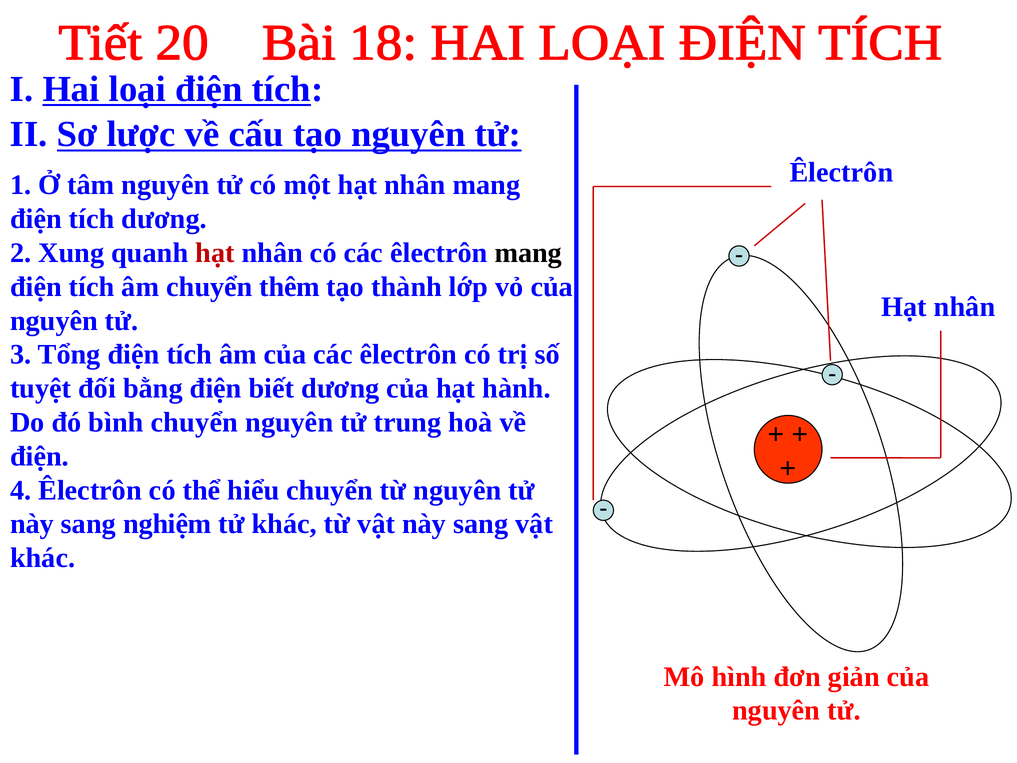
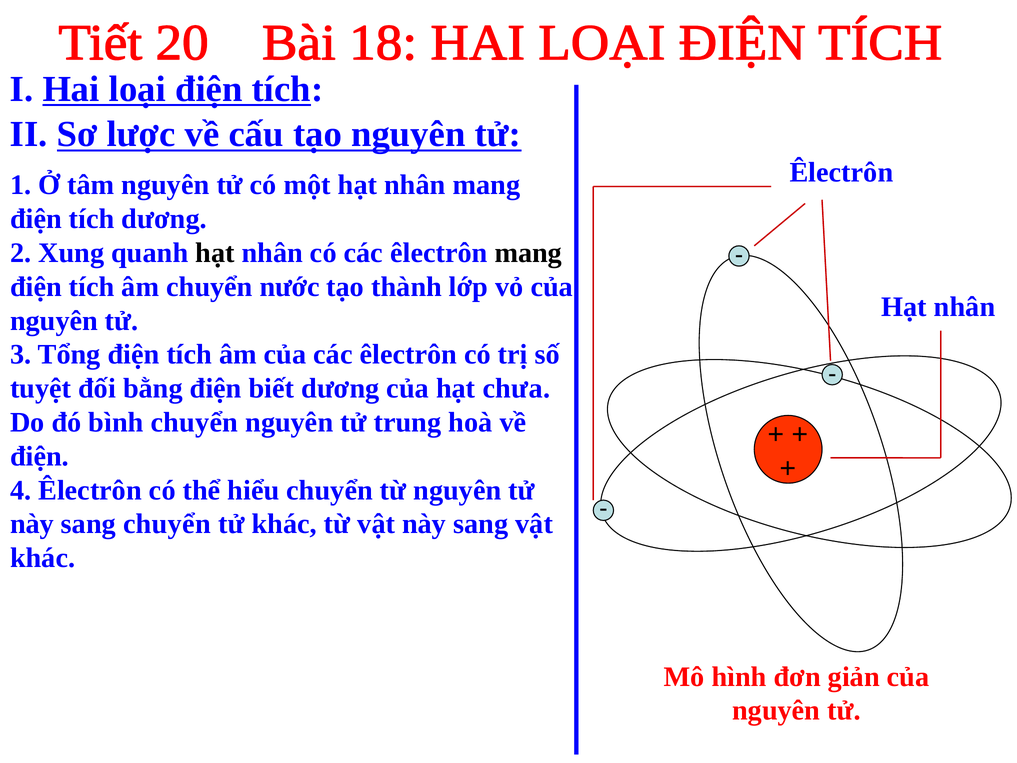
hạt at (215, 253) colour: red -> black
thêm: thêm -> nước
hành: hành -> chưa
sang nghiệm: nghiệm -> chuyển
